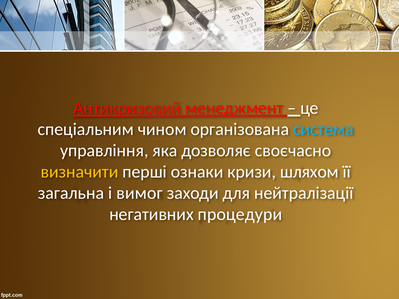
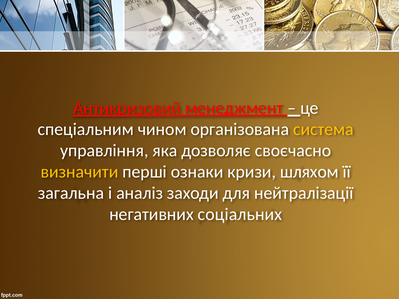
система colour: light blue -> yellow
вимог: вимог -> аналіз
процедури: процедури -> соціальних
